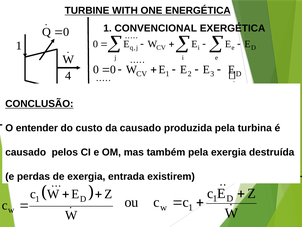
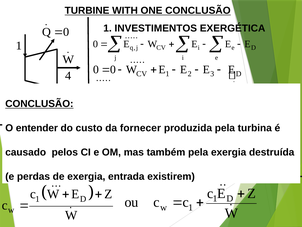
ONE ENERGÉTICA: ENERGÉTICA -> CONCLUSÃO
CONVENCIONAL: CONVENCIONAL -> INVESTIMENTOS
da causado: causado -> fornecer
